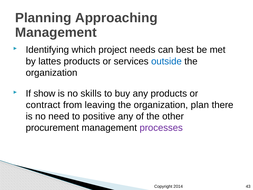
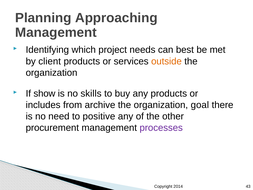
lattes: lattes -> client
outside colour: blue -> orange
contract: contract -> includes
leaving: leaving -> archive
plan: plan -> goal
